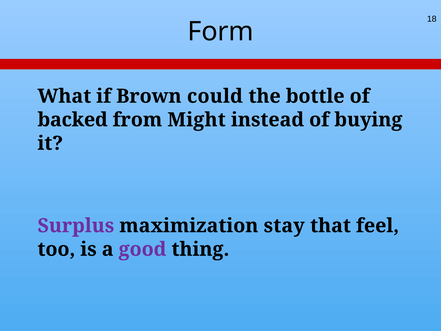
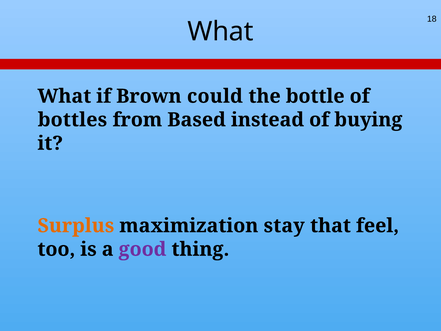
Form at (221, 32): Form -> What
backed: backed -> bottles
Might: Might -> Based
Surplus colour: purple -> orange
